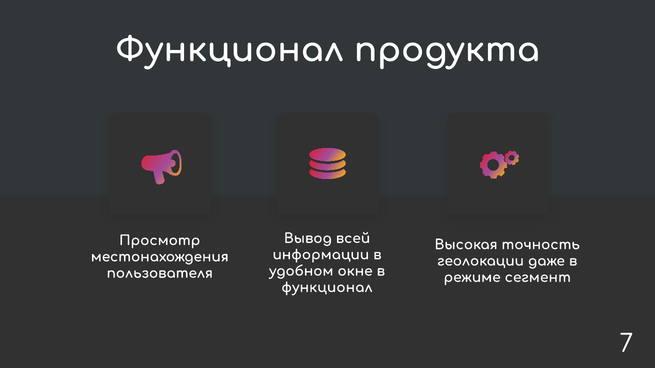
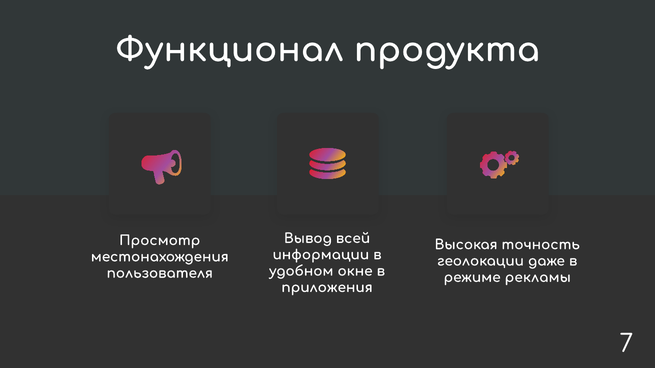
сегмент: сегмент -> рекламы
функционал at (327, 288): функционал -> приложения
